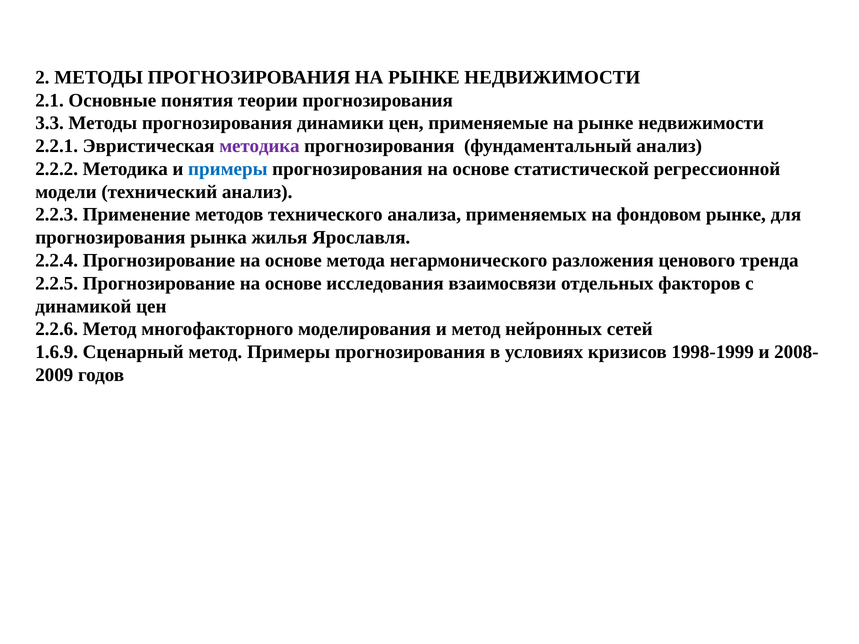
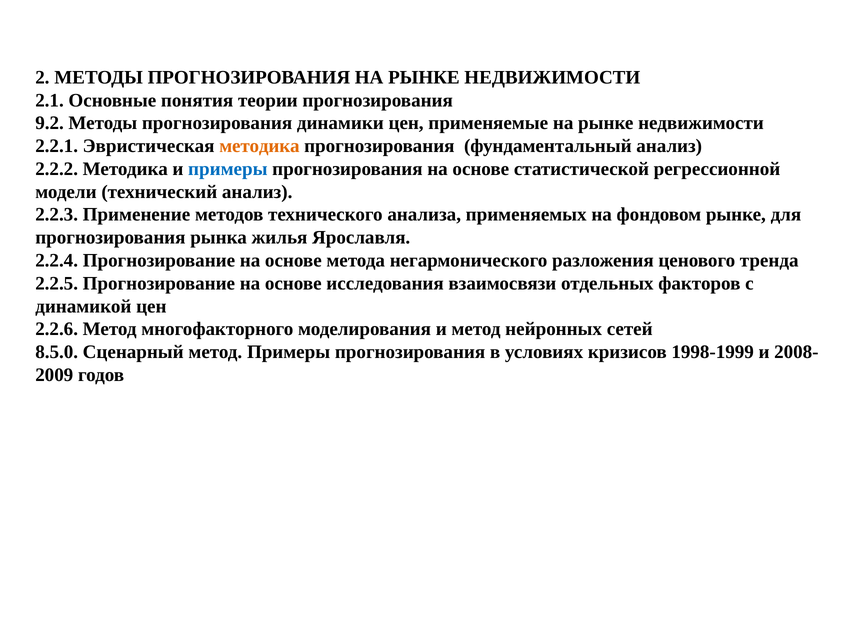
3.3: 3.3 -> 9.2
методика at (259, 146) colour: purple -> orange
1.6.9: 1.6.9 -> 8.5.0
